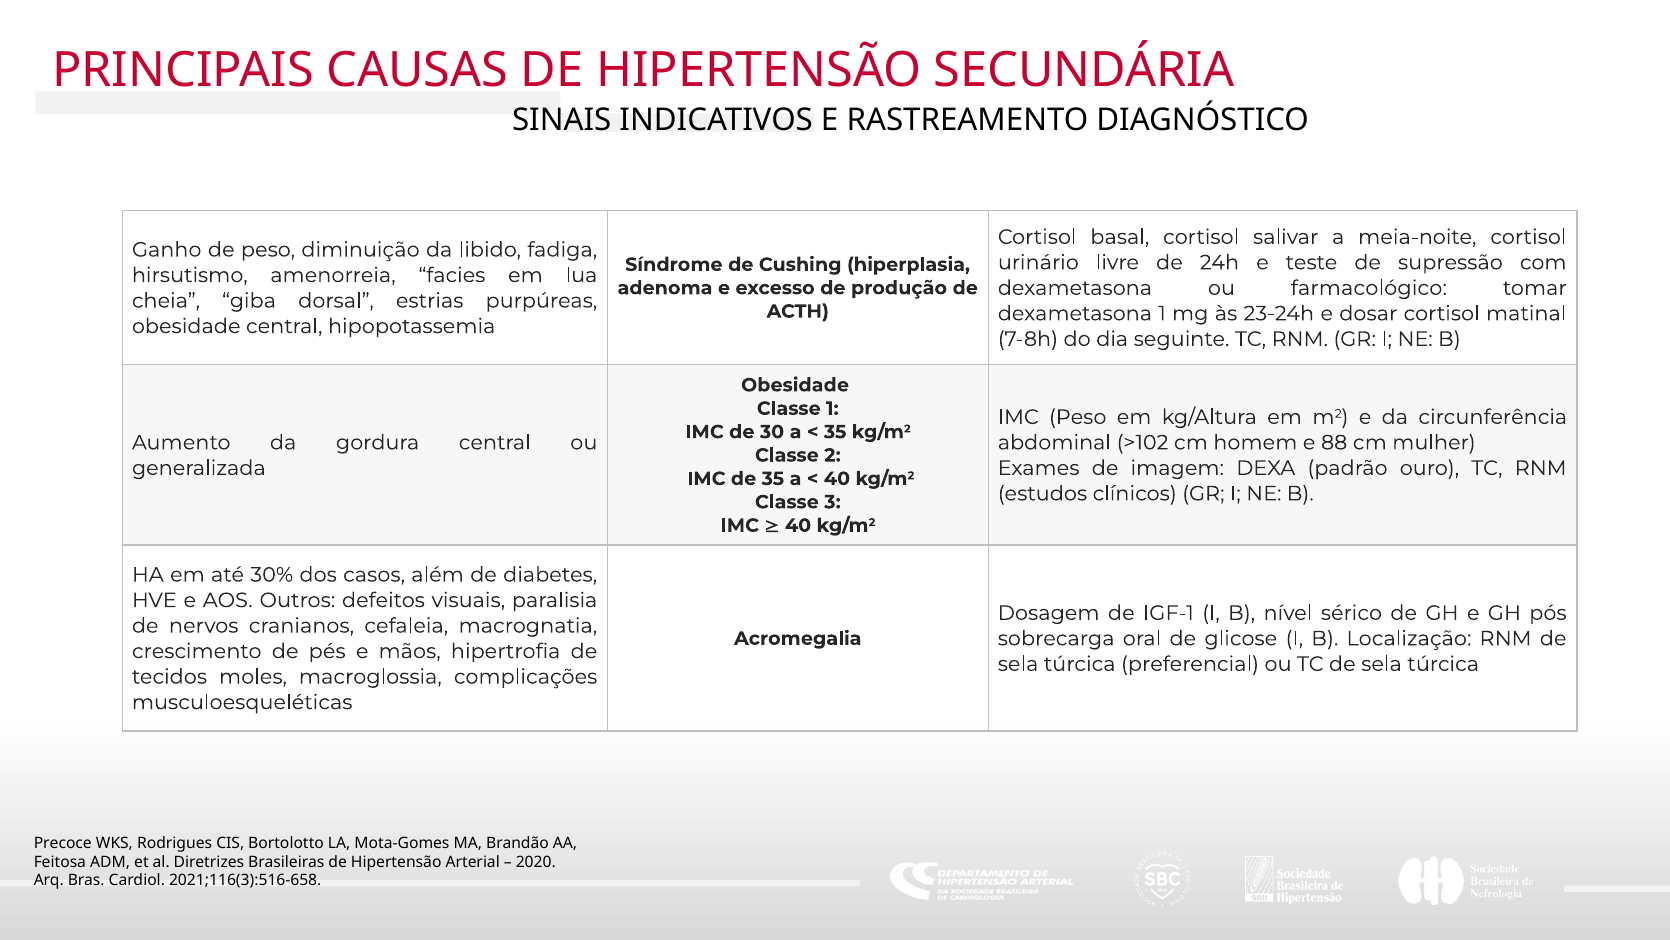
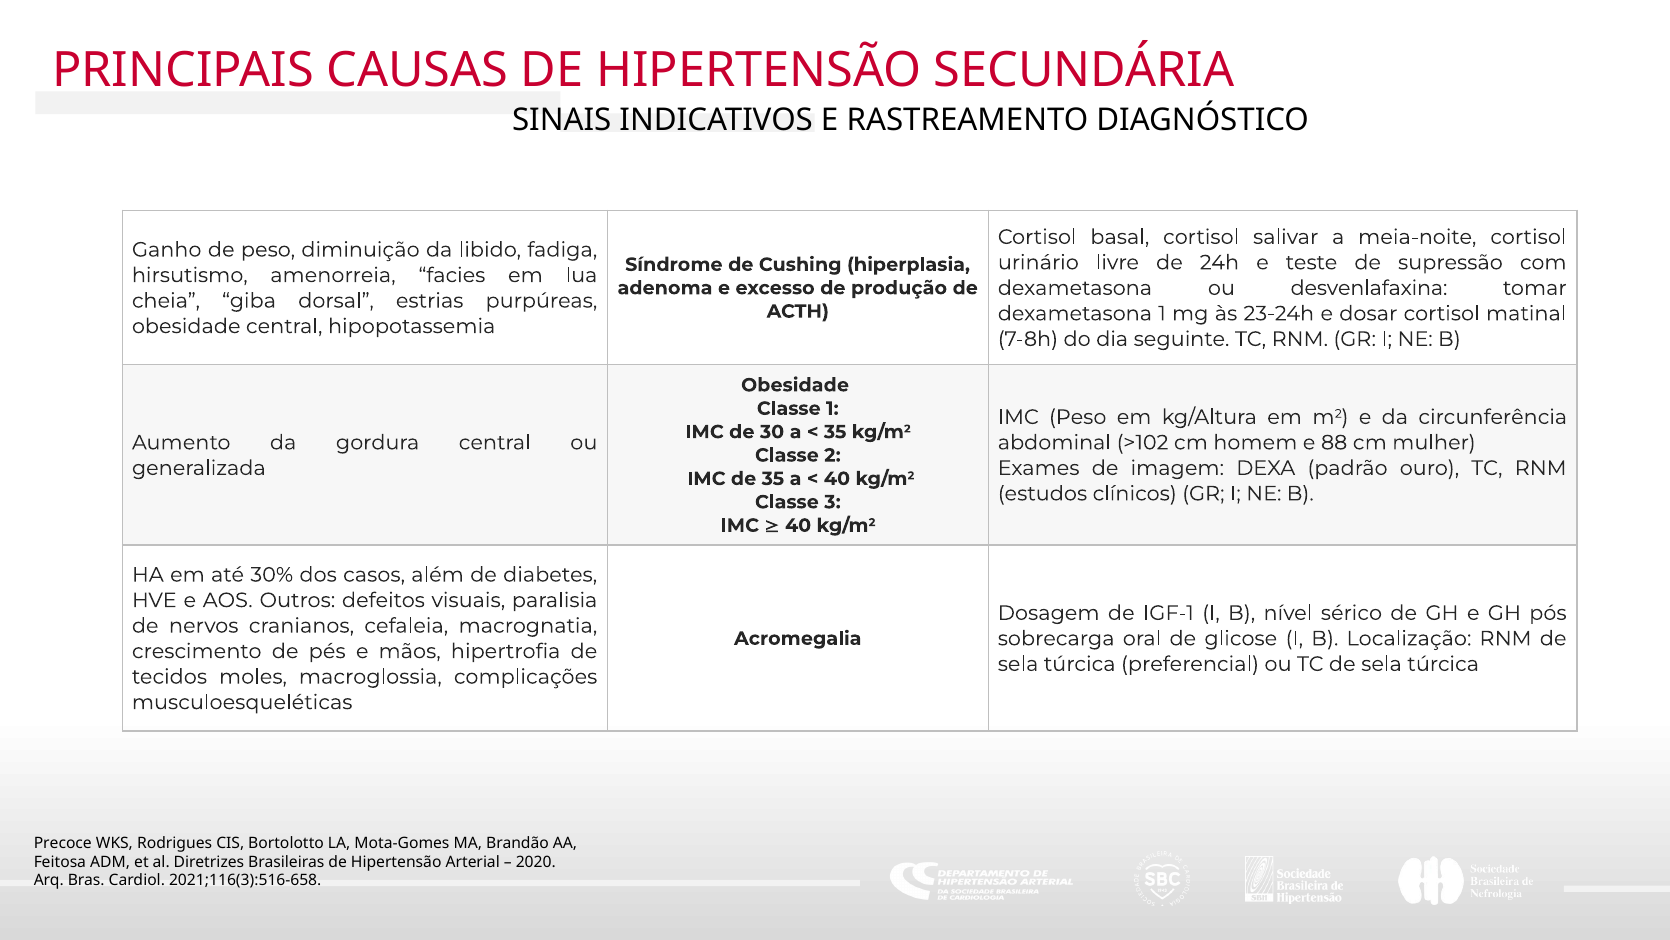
farmacológico: farmacológico -> desvenlafaxina
